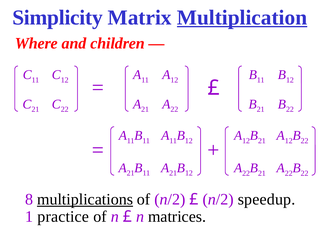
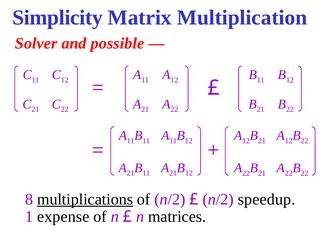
Multiplication underline: present -> none
Where: Where -> Solver
children: children -> possible
practice: practice -> expense
